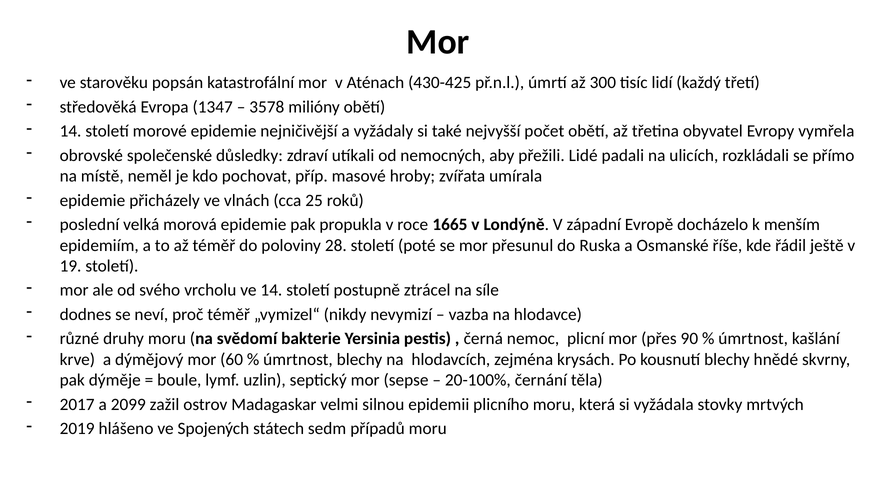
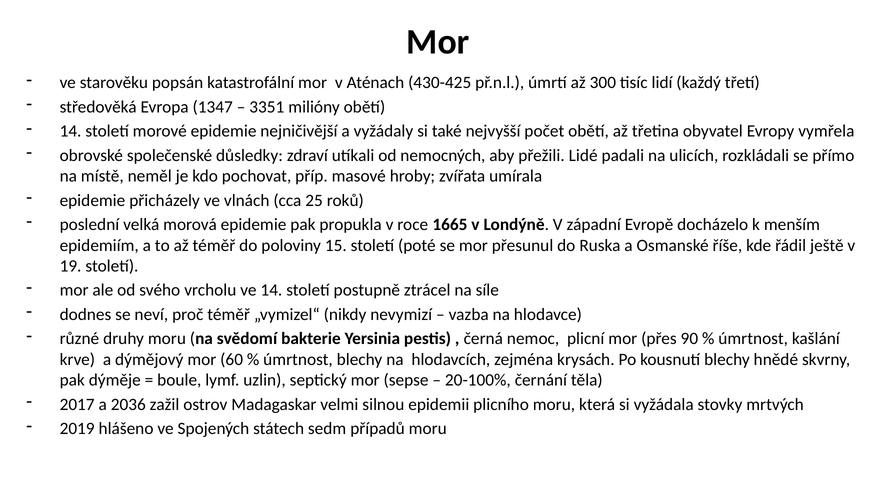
3578: 3578 -> 3351
28: 28 -> 15
2099: 2099 -> 2036
